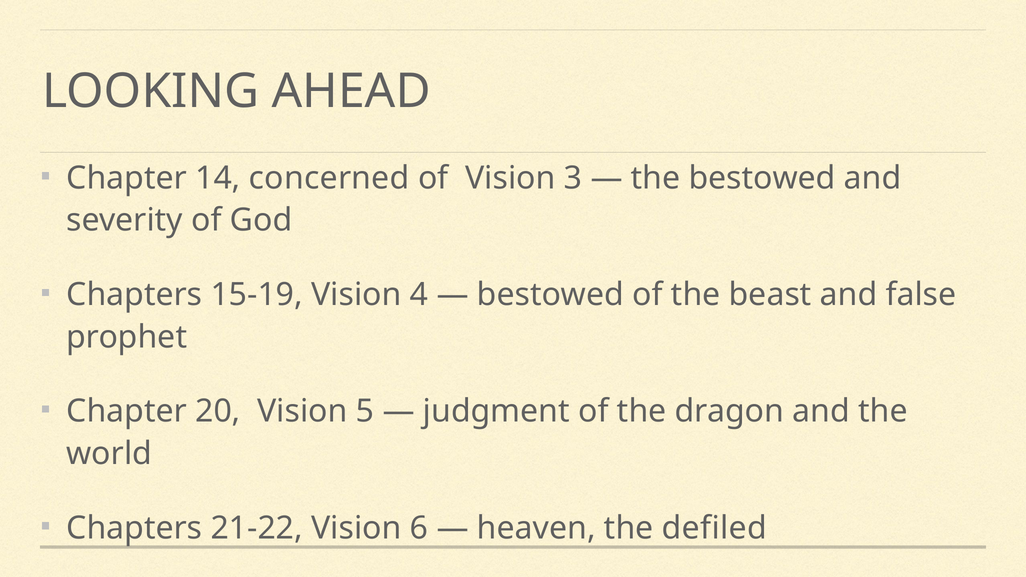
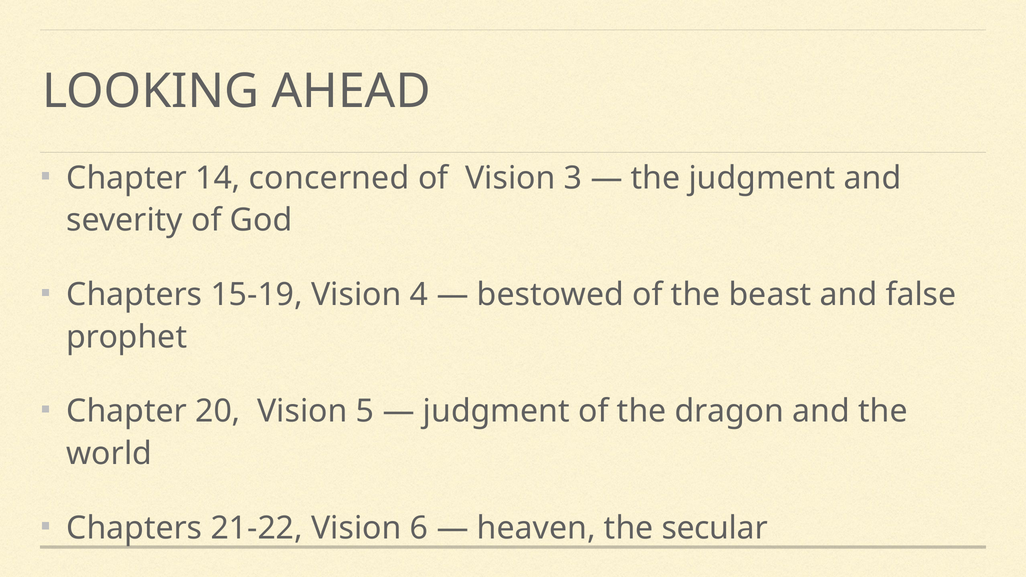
the bestowed: bestowed -> judgment
defiled: defiled -> secular
